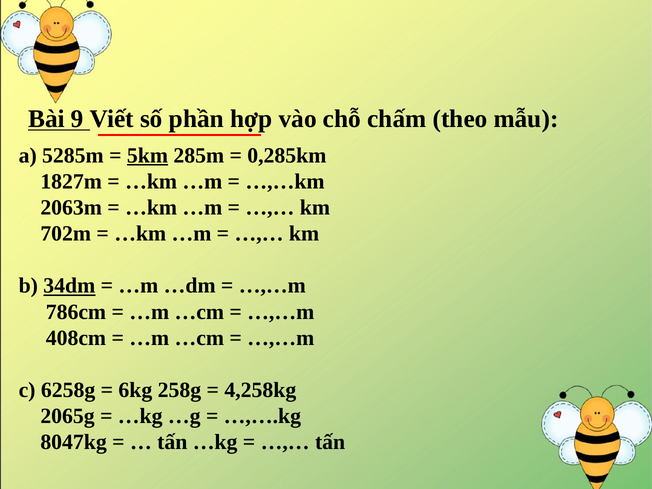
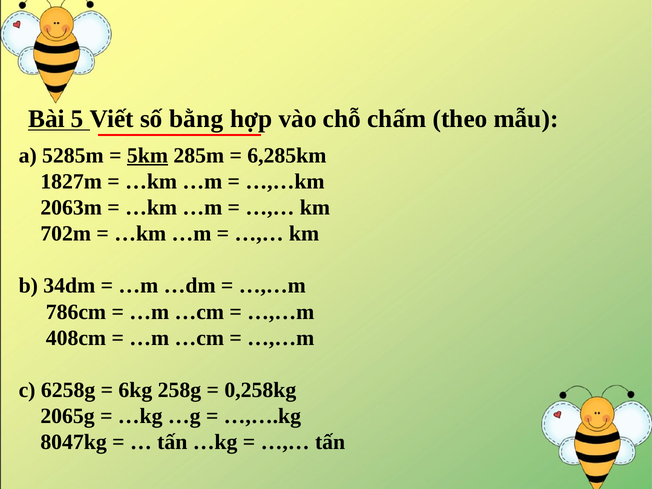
9: 9 -> 5
phần: phần -> bằng
0,285km: 0,285km -> 6,285km
34dm underline: present -> none
4,258kg: 4,258kg -> 0,258kg
